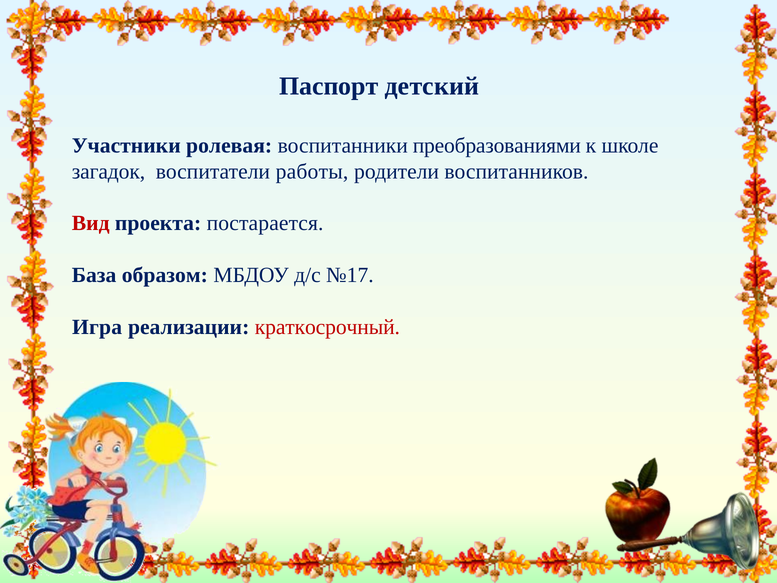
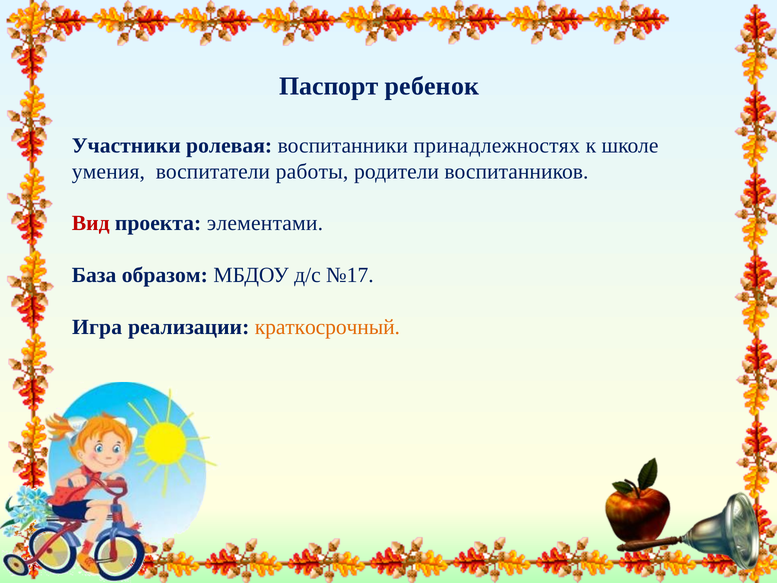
детский: детский -> ребенок
преобразованиями: преобразованиями -> принадлежностях
загадок: загадок -> умения
постарается: постарается -> элементами
краткосрочный colour: red -> orange
